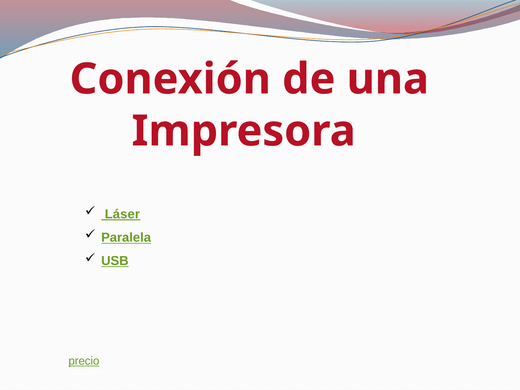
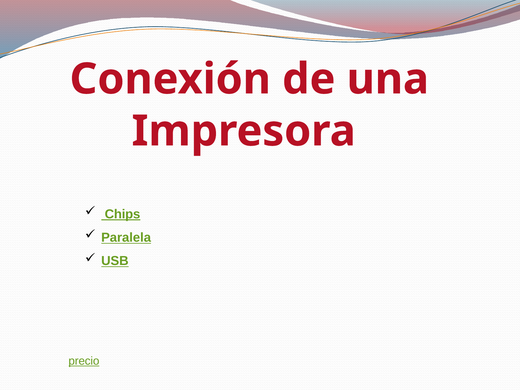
Láser: Láser -> Chips
